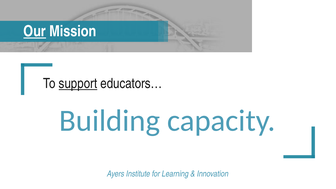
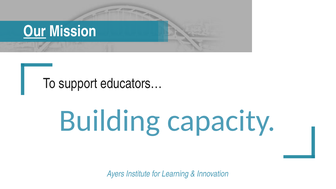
support underline: present -> none
